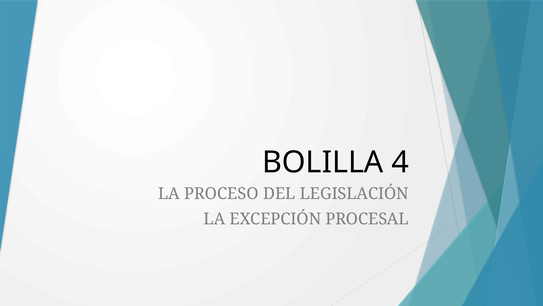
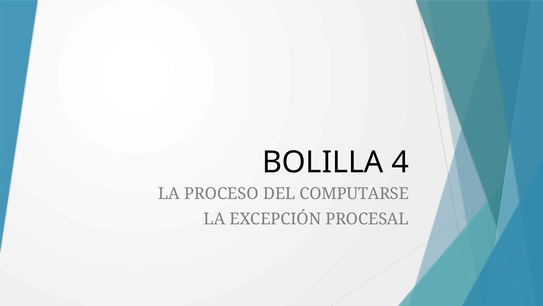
LEGISLACIÓN: LEGISLACIÓN -> COMPUTARSE
